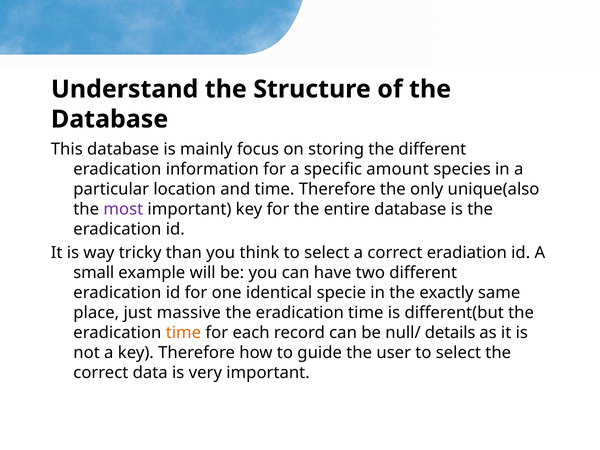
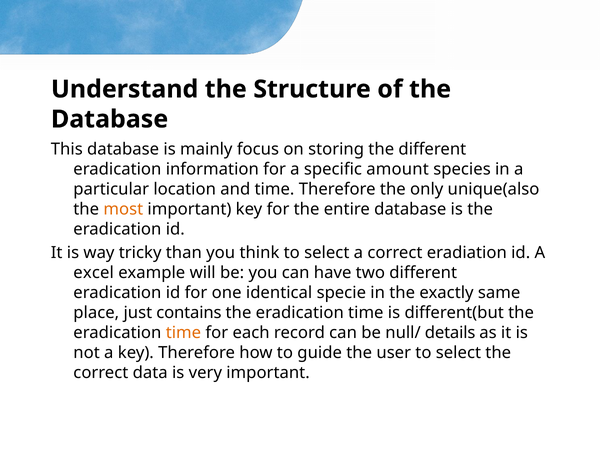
most colour: purple -> orange
small: small -> excel
massive: massive -> contains
